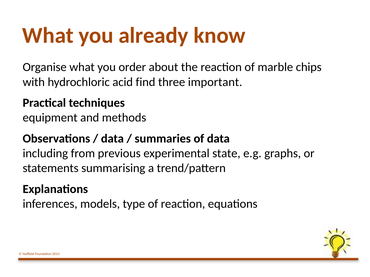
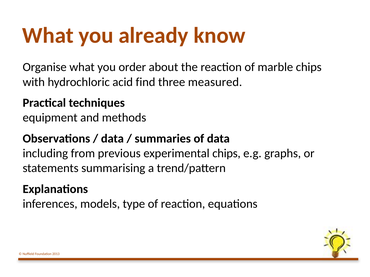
important: important -> measured
experimental state: state -> chips
